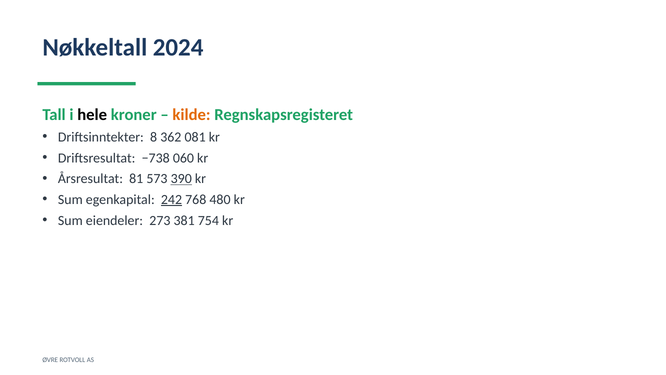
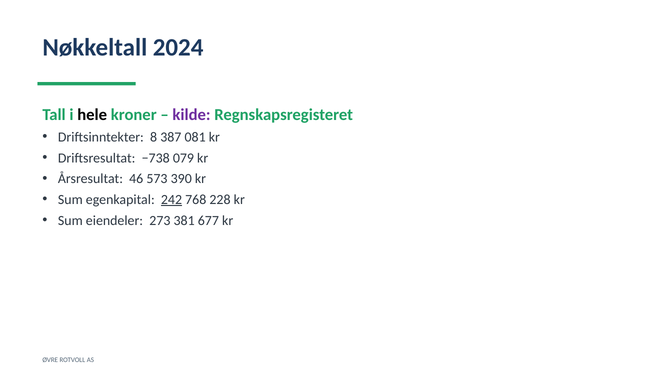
kilde colour: orange -> purple
362: 362 -> 387
060: 060 -> 079
81: 81 -> 46
390 underline: present -> none
480: 480 -> 228
754: 754 -> 677
